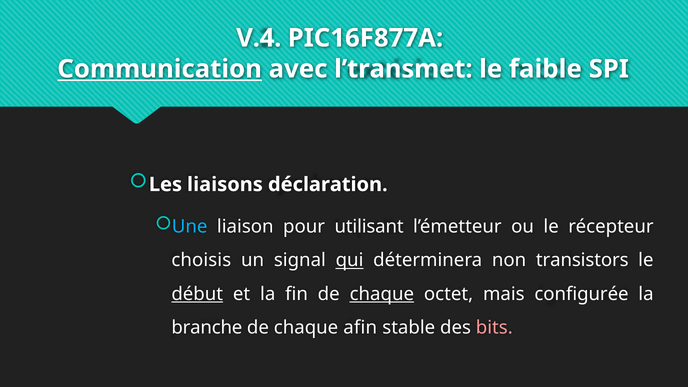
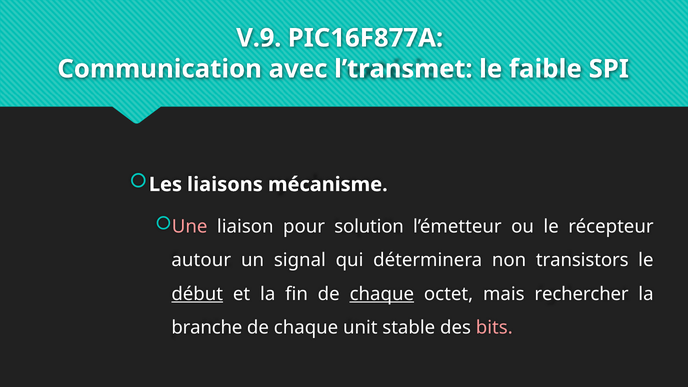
V.4: V.4 -> V.9
Communication underline: present -> none
déclaration: déclaration -> mécanisme
Une colour: light blue -> pink
utilisant: utilisant -> solution
choisis: choisis -> autour
qui underline: present -> none
configurée: configurée -> rechercher
afin: afin -> unit
